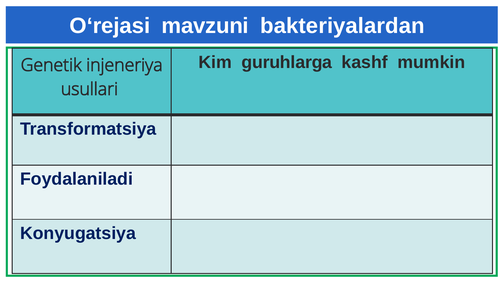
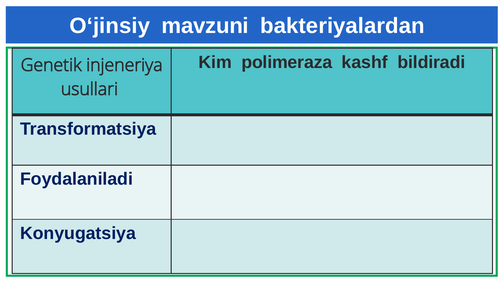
O‘rejasi: O‘rejasi -> O‘jinsiy
guruhlarga: guruhlarga -> polimeraza
mumkin: mumkin -> bildiradi
